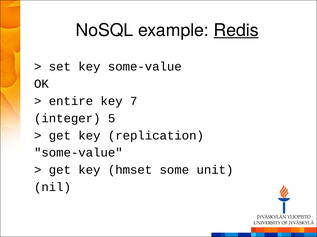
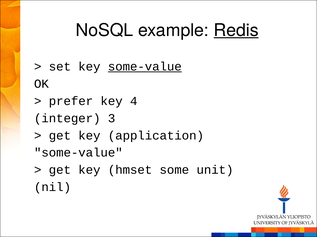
some-value at (145, 67) underline: none -> present
entire: entire -> prefer
7: 7 -> 4
5: 5 -> 3
replication: replication -> application
